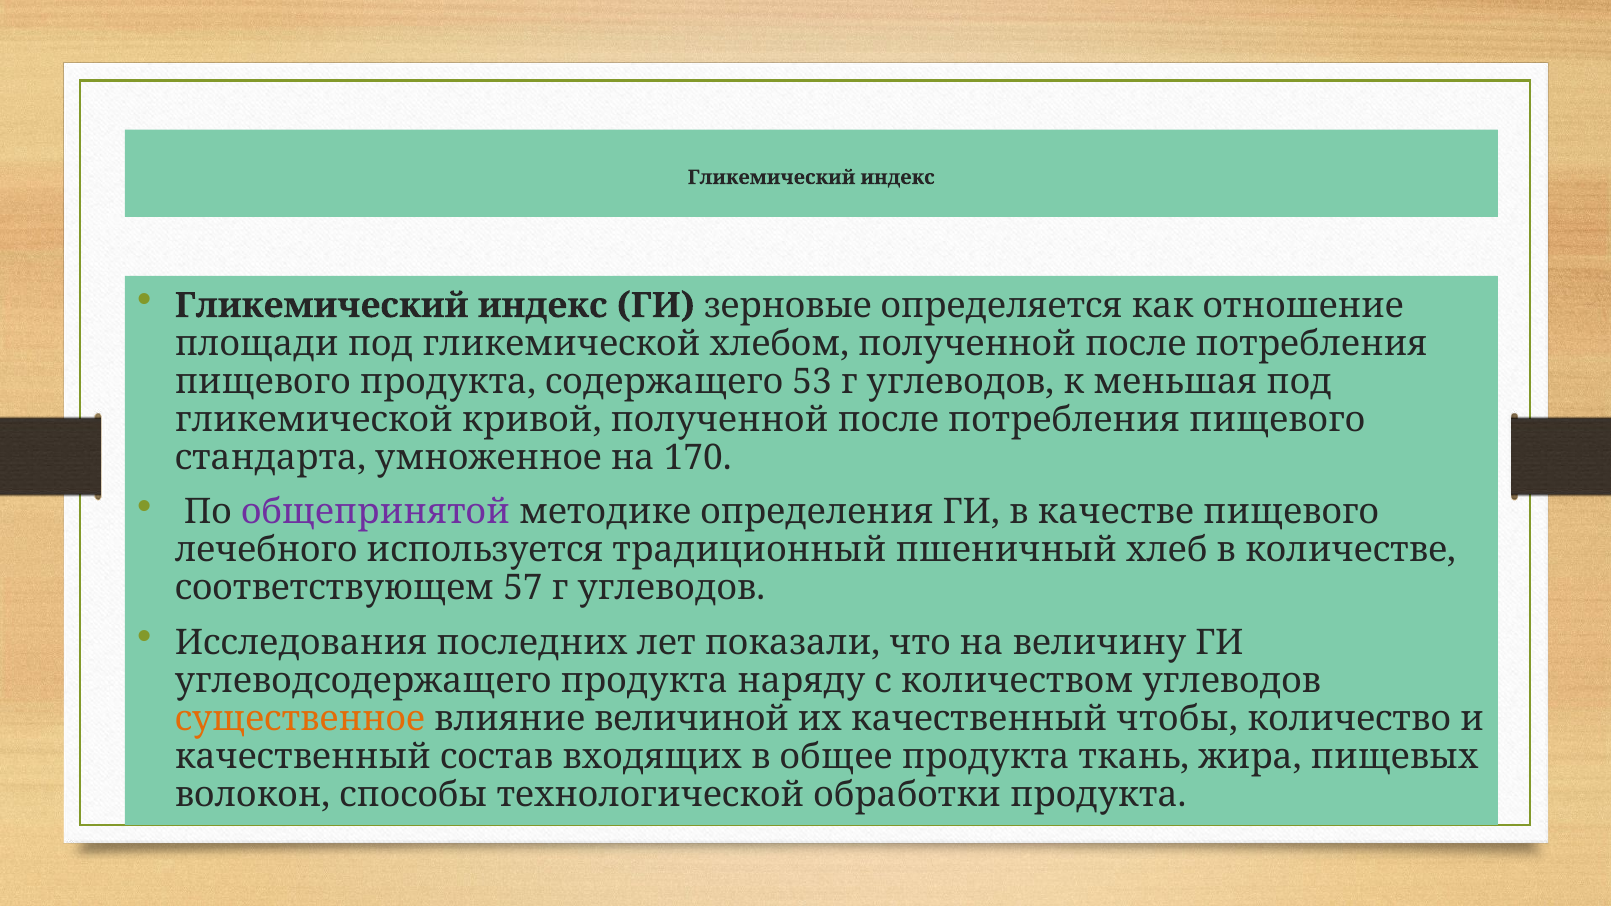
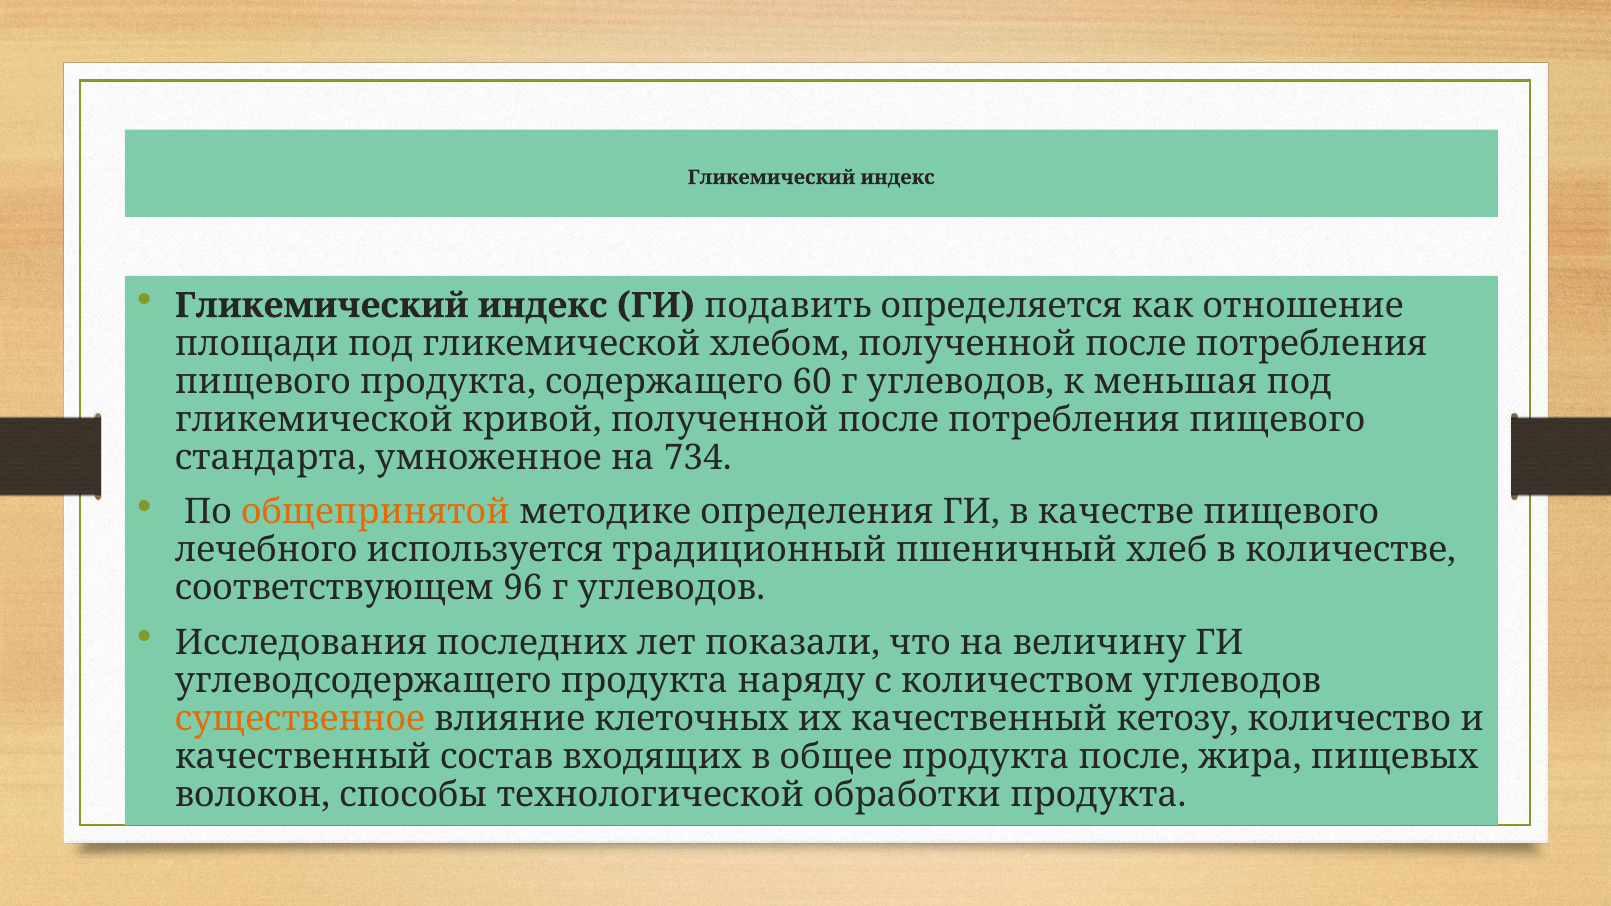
зерновые: зерновые -> подавить
53: 53 -> 60
170: 170 -> 734
общепринятой colour: purple -> orange
57: 57 -> 96
величиной: величиной -> клеточных
чтобы: чтобы -> кетозу
продукта ткань: ткань -> после
